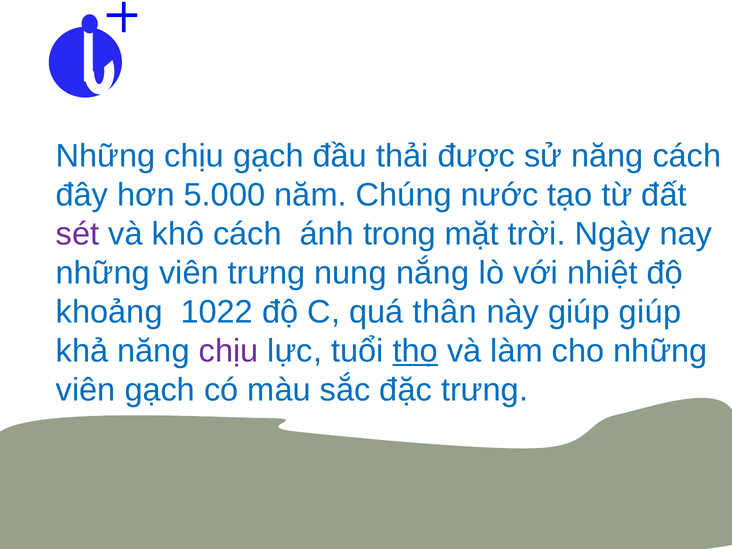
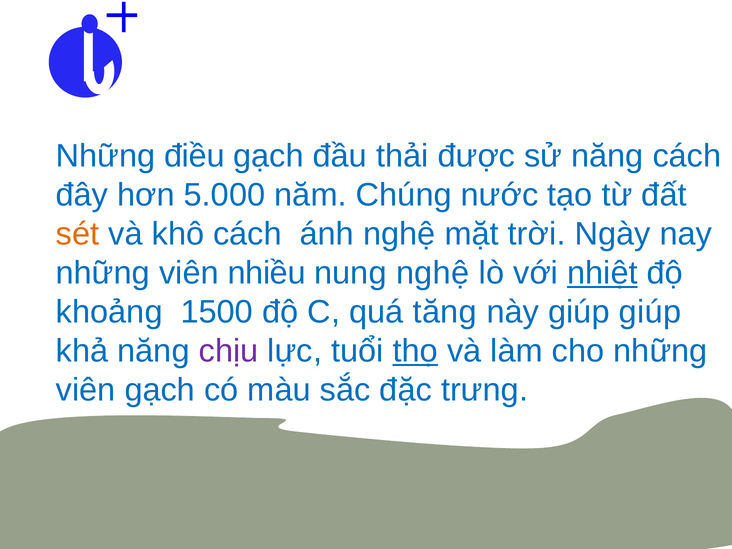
Những chịu: chịu -> điều
sét colour: purple -> orange
ánh trong: trong -> nghệ
viên trưng: trưng -> nhiều
nung nắng: nắng -> nghệ
nhiệt underline: none -> present
1022: 1022 -> 1500
thân: thân -> tăng
